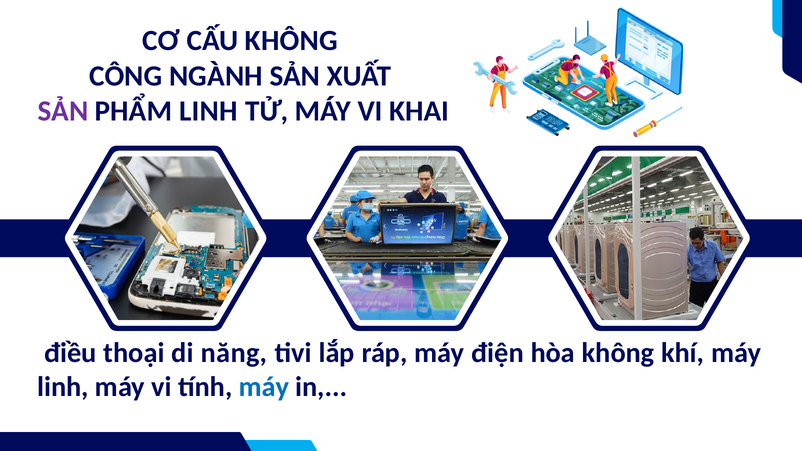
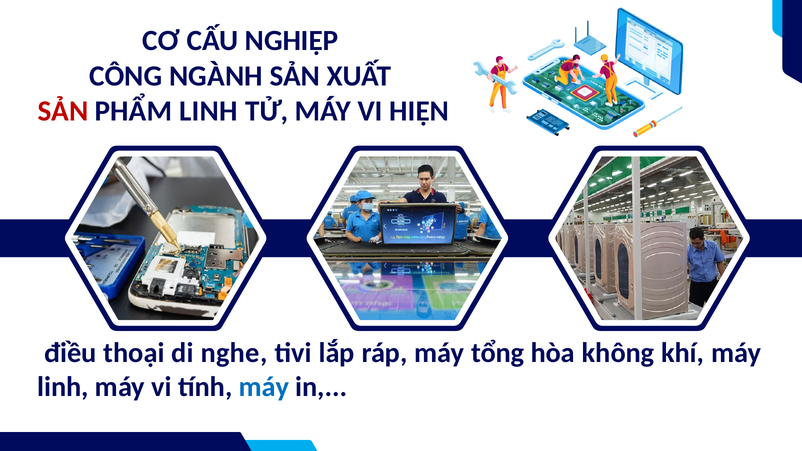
CẤU KHÔNG: KHÔNG -> NGHIỆP
SẢN at (63, 111) colour: purple -> red
KHAI: KHAI -> HIỆN
năng: năng -> nghe
điện: điện -> tổng
